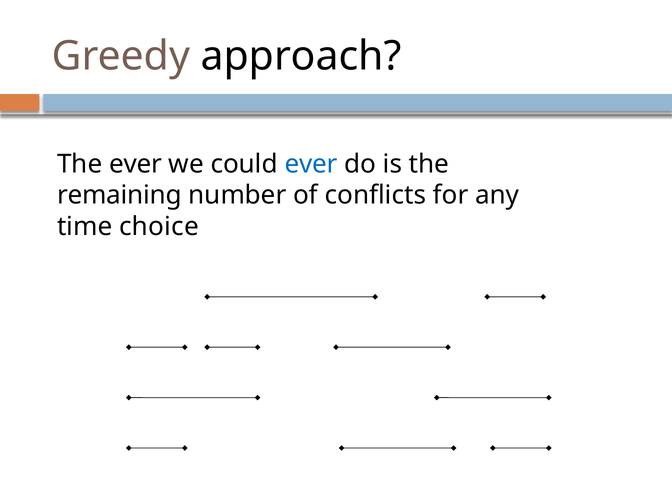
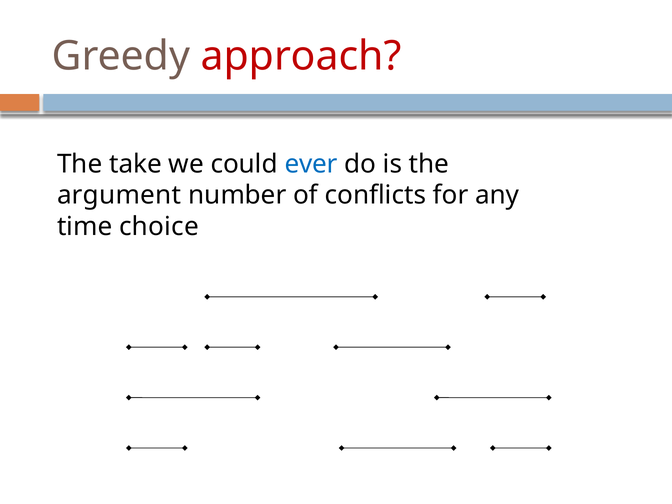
approach colour: black -> red
The ever: ever -> take
remaining: remaining -> argument
